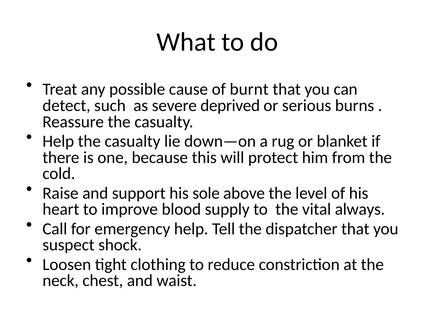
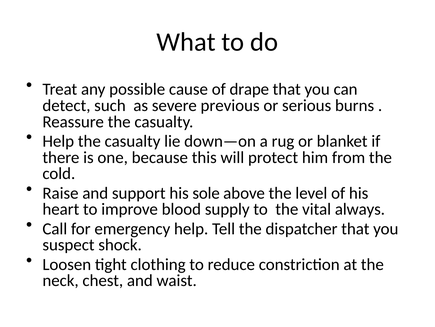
burnt: burnt -> drape
deprived: deprived -> previous
